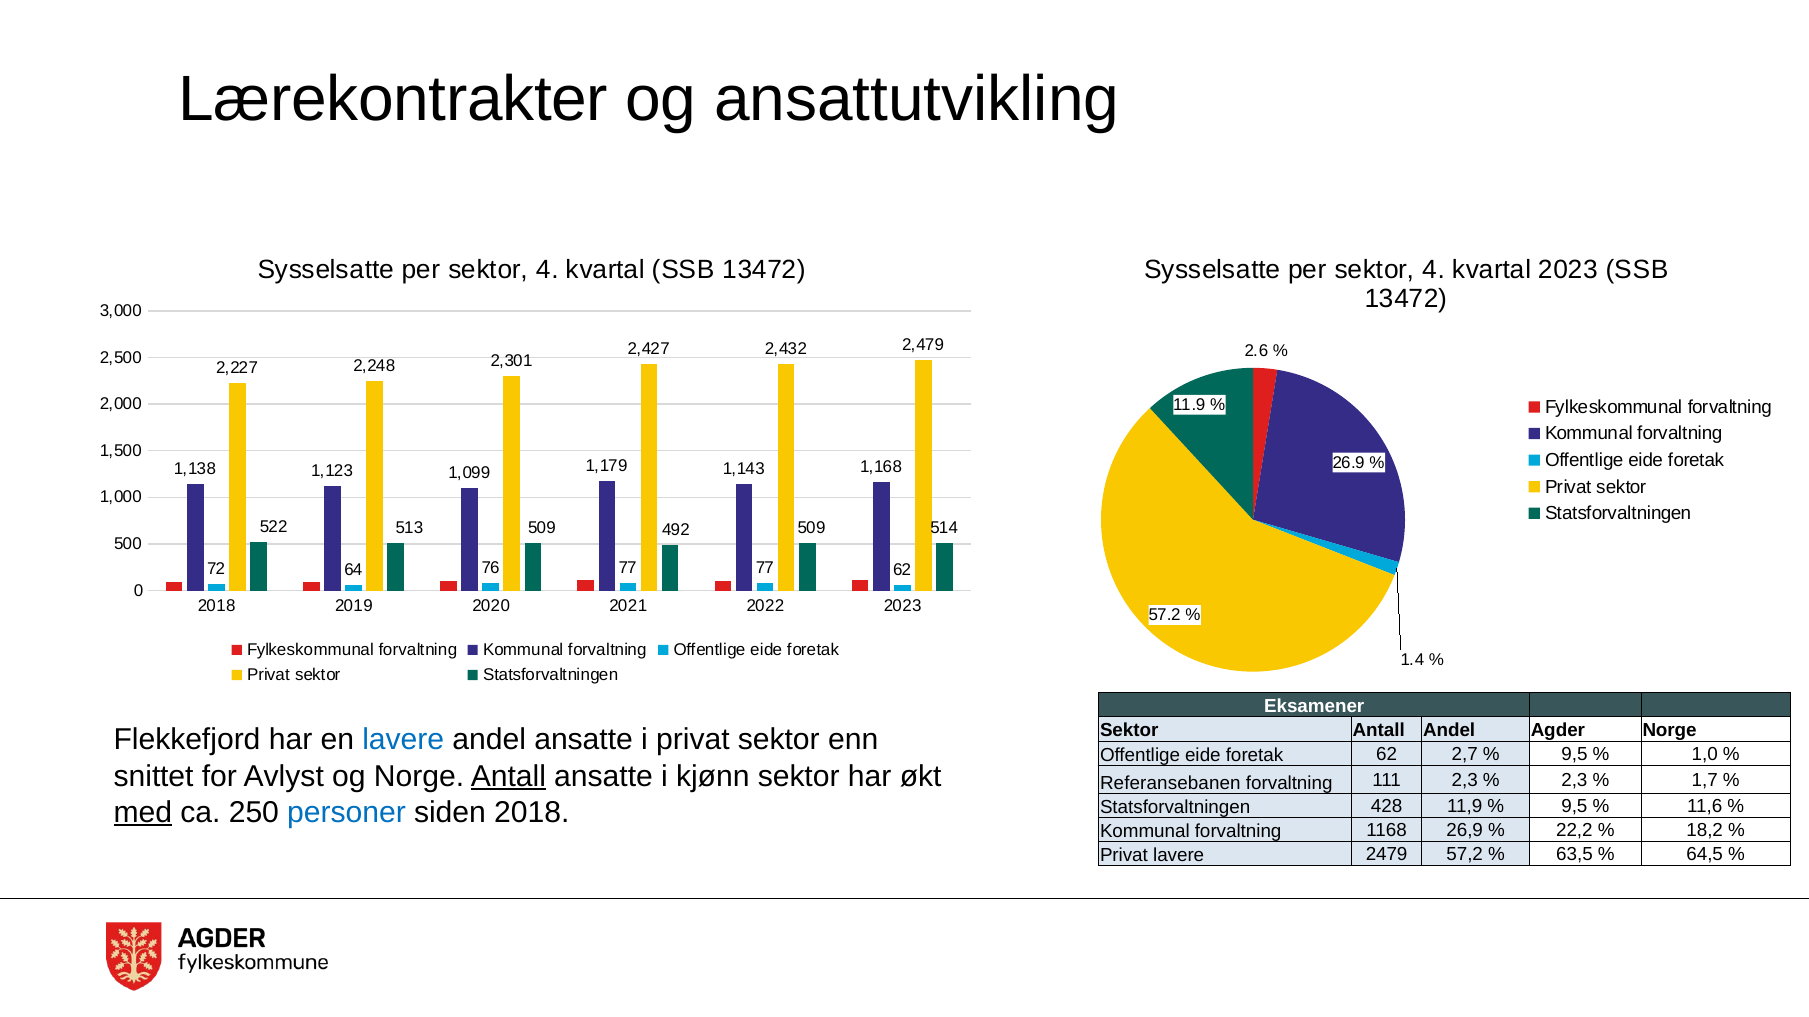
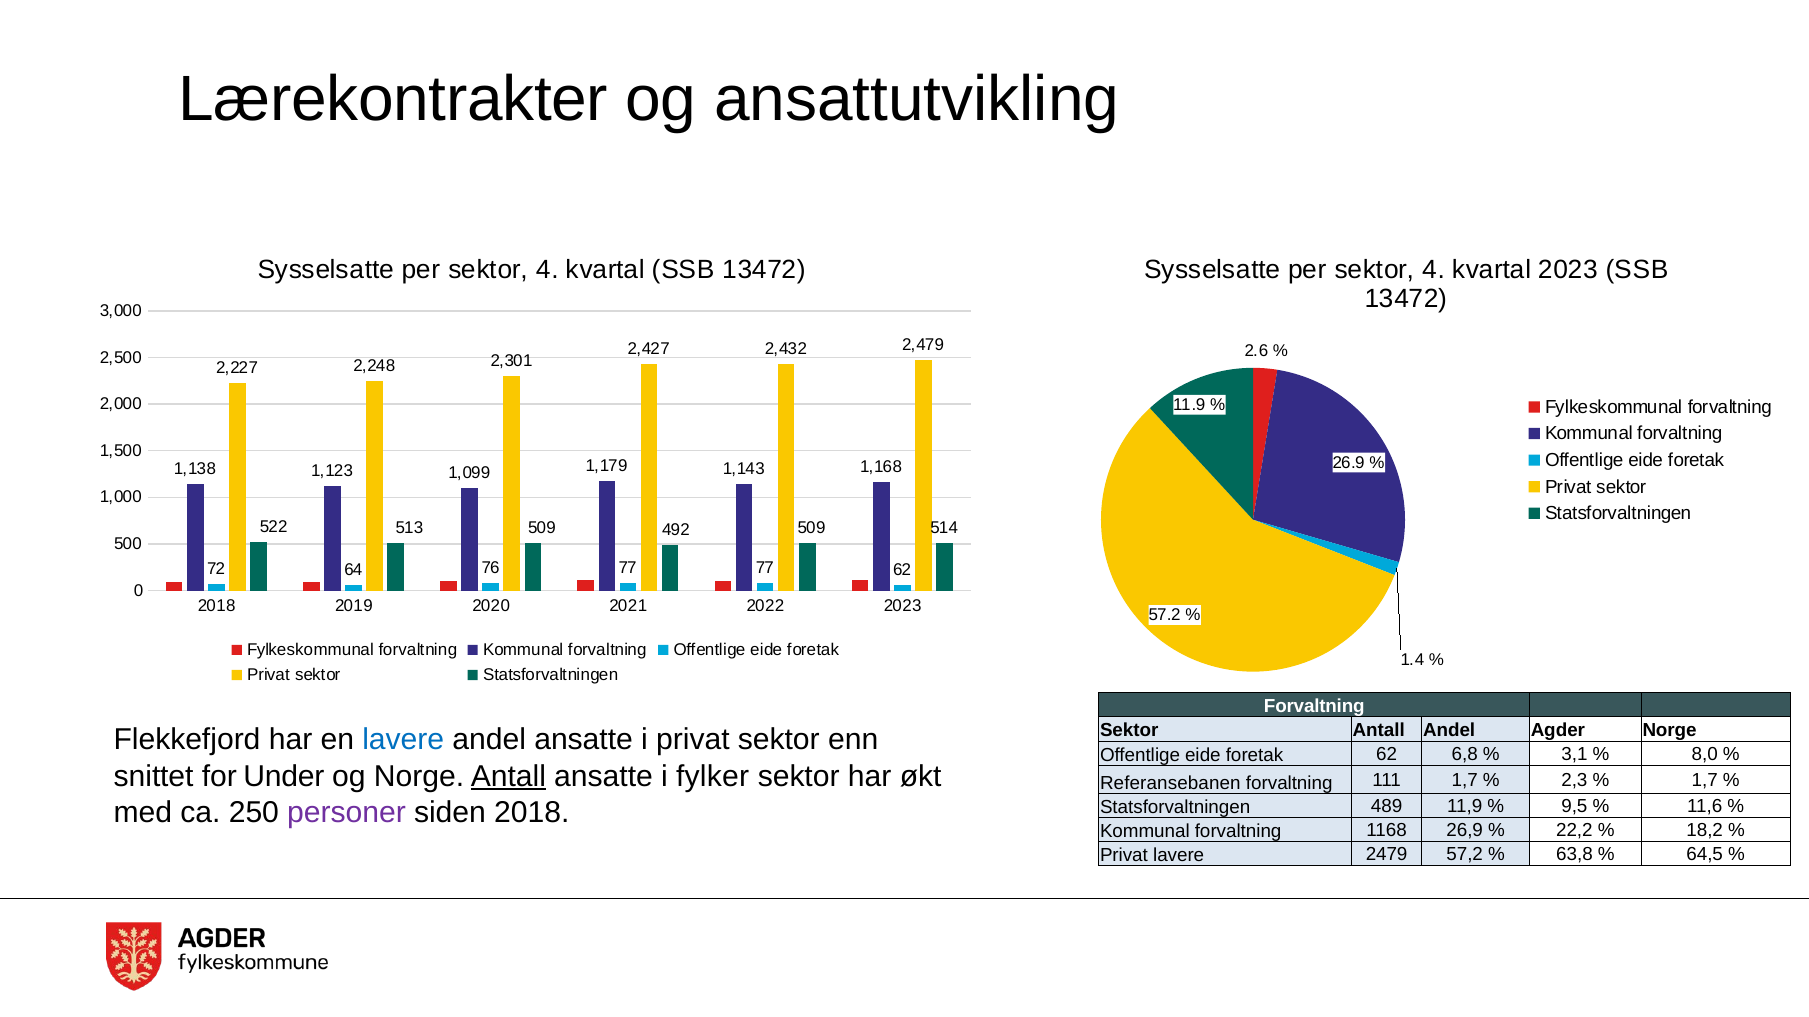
Eksamener at (1314, 707): Eksamener -> Forvaltning
2,7: 2,7 -> 6,8
9,5 at (1574, 754): 9,5 -> 3,1
1,0: 1,0 -> 8,0
Avlyst: Avlyst -> Under
kjønn: kjønn -> fylker
111 2,3: 2,3 -> 1,7
med underline: present -> none
personer colour: blue -> purple
428: 428 -> 489
63,5: 63,5 -> 63,8
